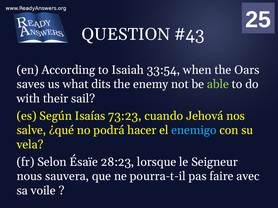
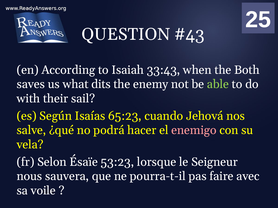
33:54: 33:54 -> 33:43
Oars: Oars -> Both
73:23: 73:23 -> 65:23
enemigo colour: light blue -> pink
28:23: 28:23 -> 53:23
